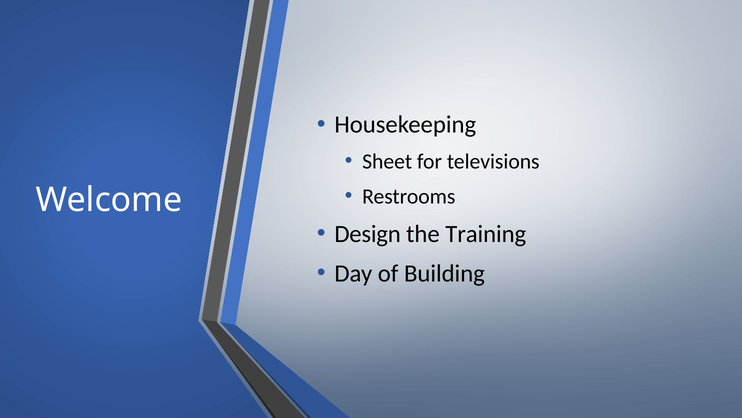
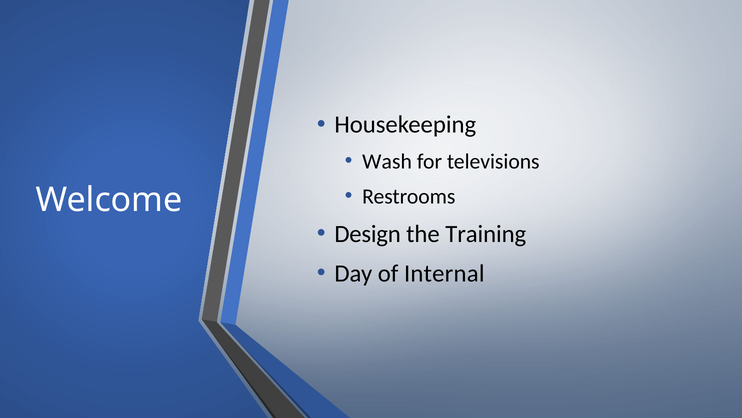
Sheet: Sheet -> Wash
Building: Building -> Internal
